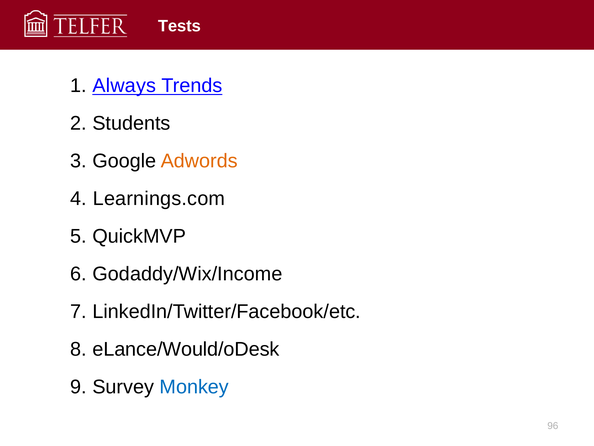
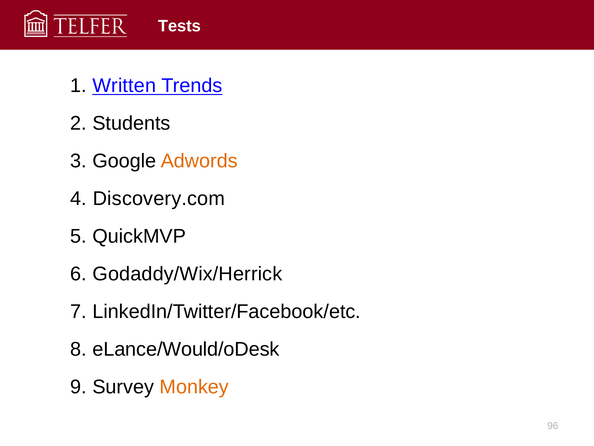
Always: Always -> Written
Learnings.com: Learnings.com -> Discovery.com
Godaddy/Wix/Income: Godaddy/Wix/Income -> Godaddy/Wix/Herrick
Monkey colour: blue -> orange
